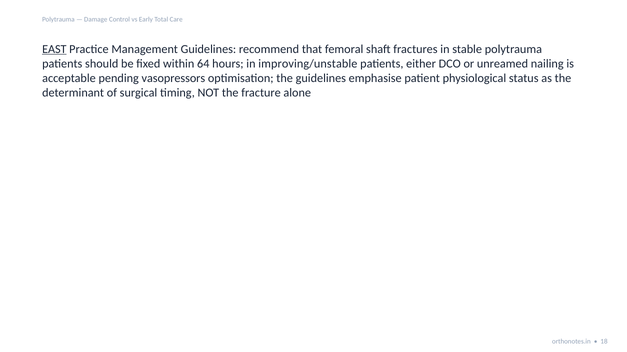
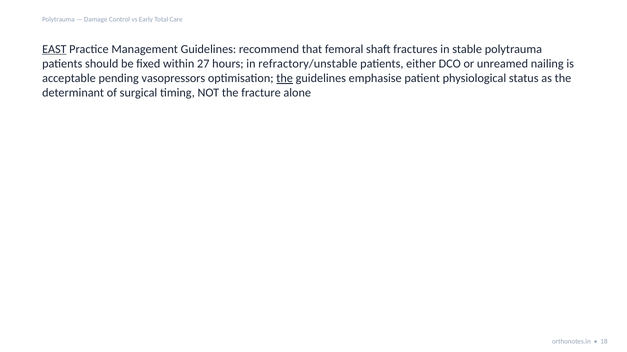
64: 64 -> 27
improving/unstable: improving/unstable -> refractory/unstable
the at (285, 78) underline: none -> present
